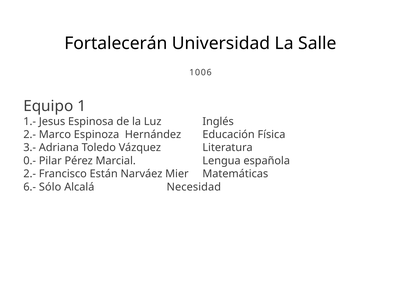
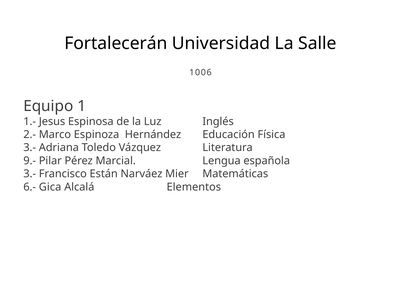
0.-: 0.- -> 9.-
2.- at (30, 174): 2.- -> 3.-
Sólo: Sólo -> Gica
Necesidad: Necesidad -> Elementos
